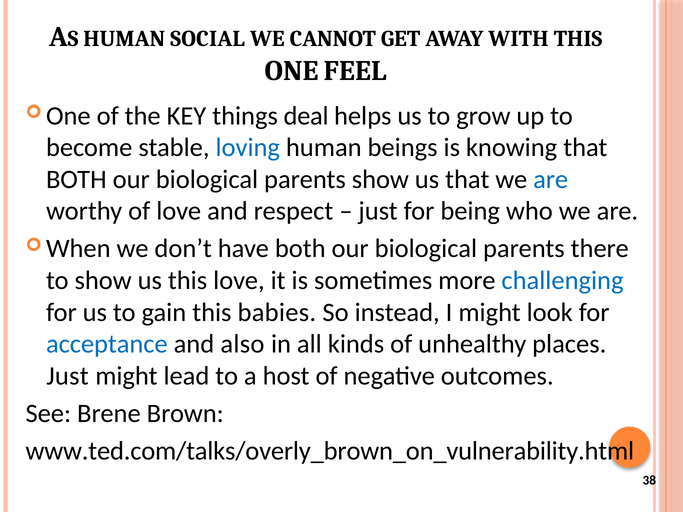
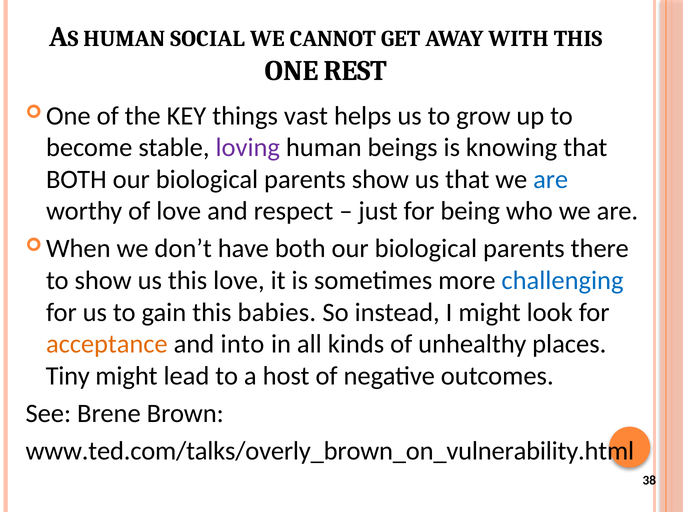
FEEL: FEEL -> REST
deal: deal -> vast
loving colour: blue -> purple
acceptance colour: blue -> orange
also: also -> into
Just at (68, 376): Just -> Tiny
